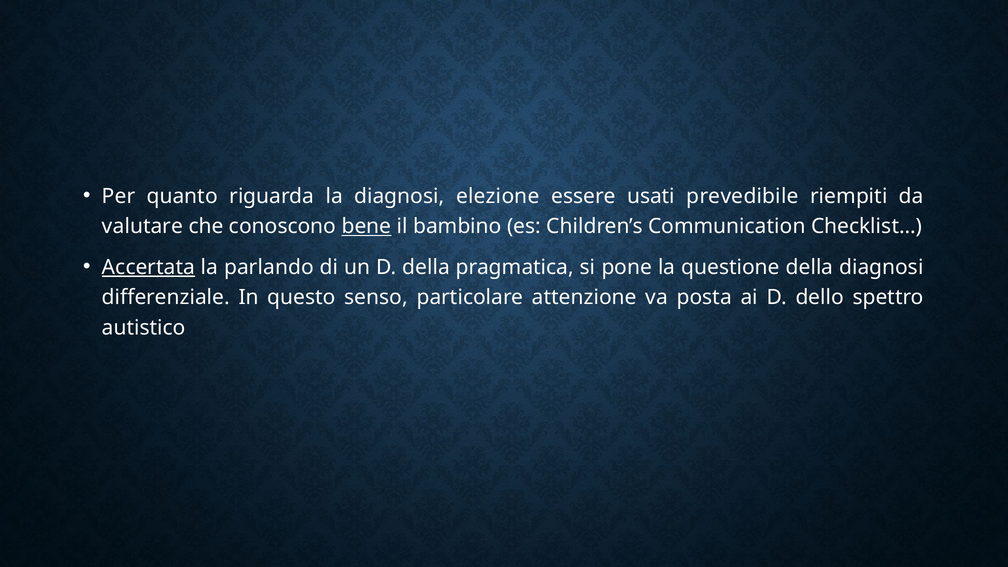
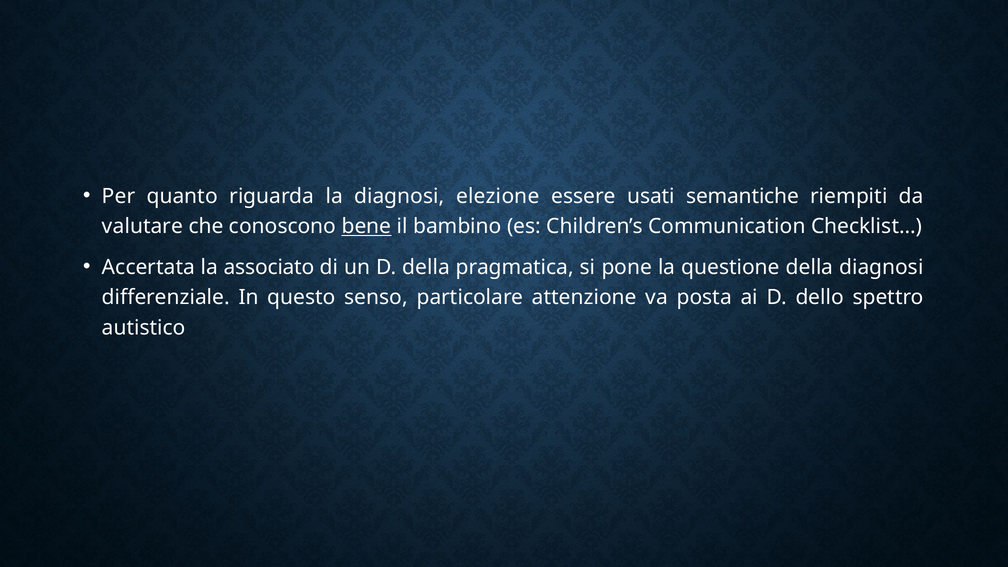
prevedibile: prevedibile -> semantiche
Accertata underline: present -> none
parlando: parlando -> associato
